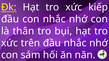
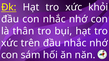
kiếp: kiếp -> khỏi
